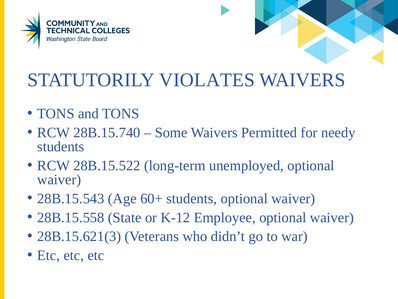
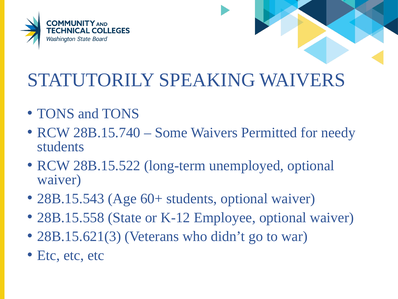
VIOLATES: VIOLATES -> SPEAKING
